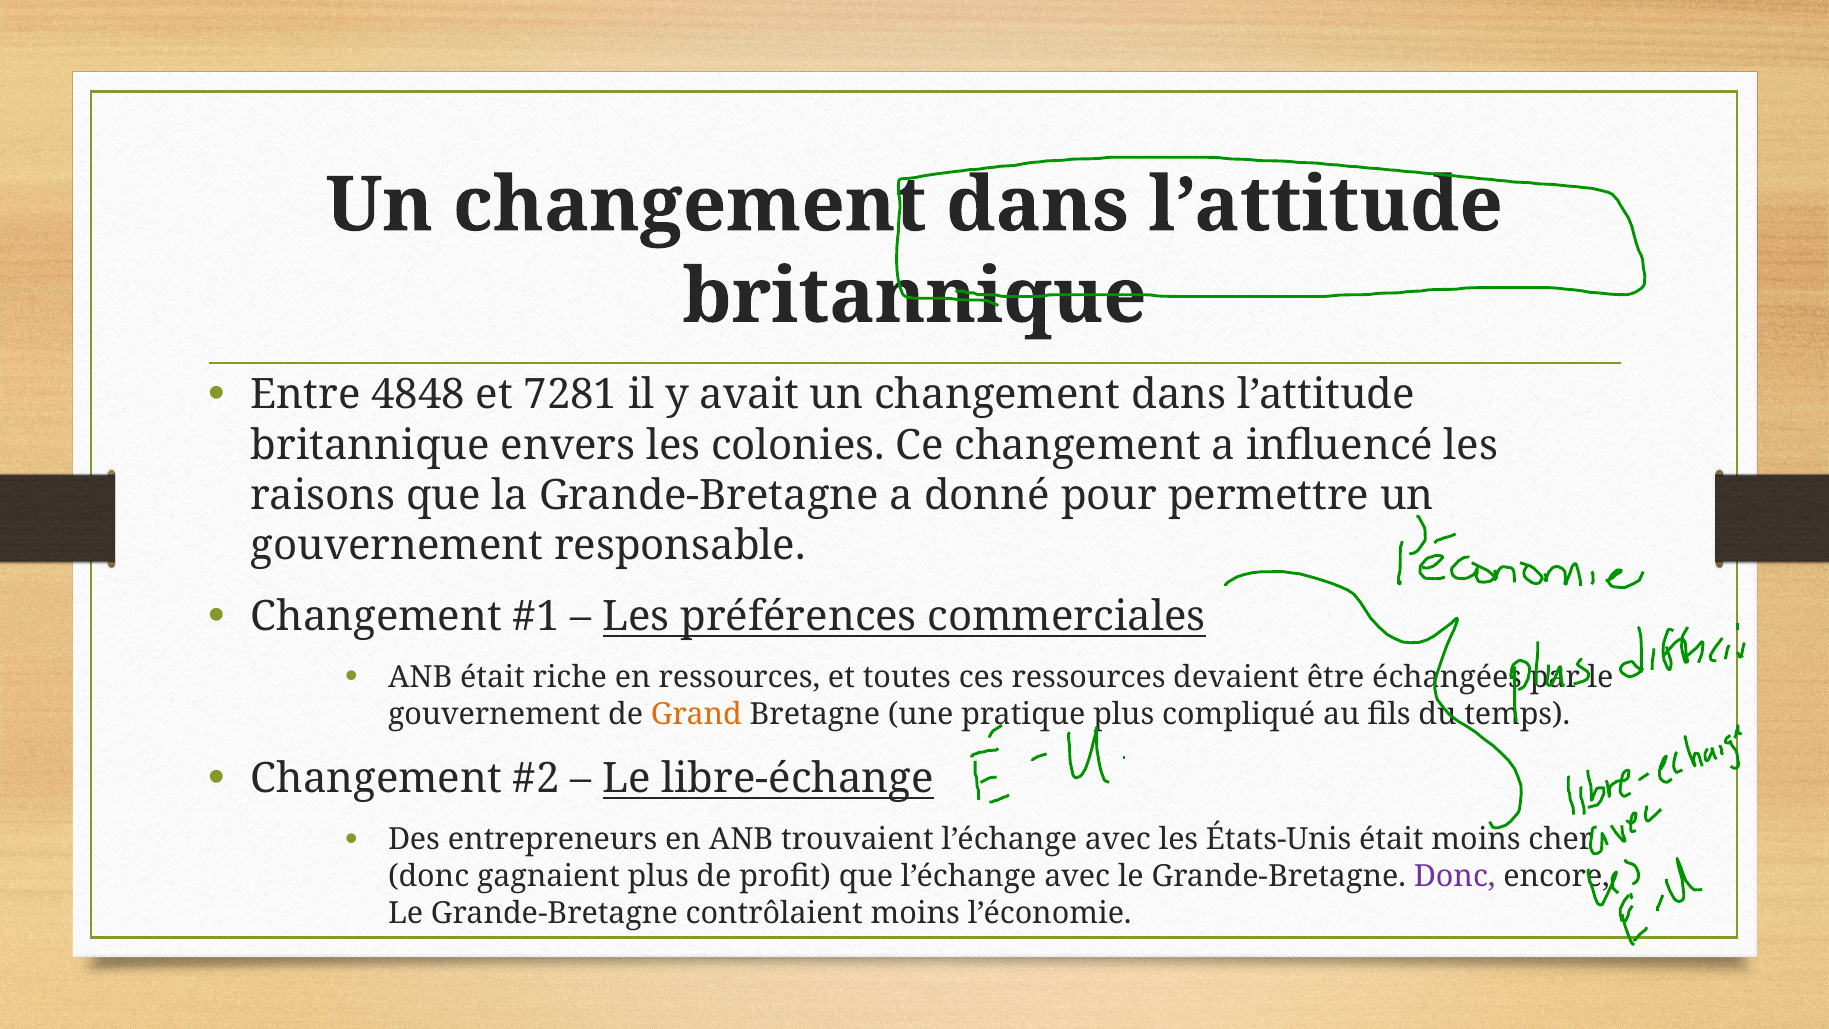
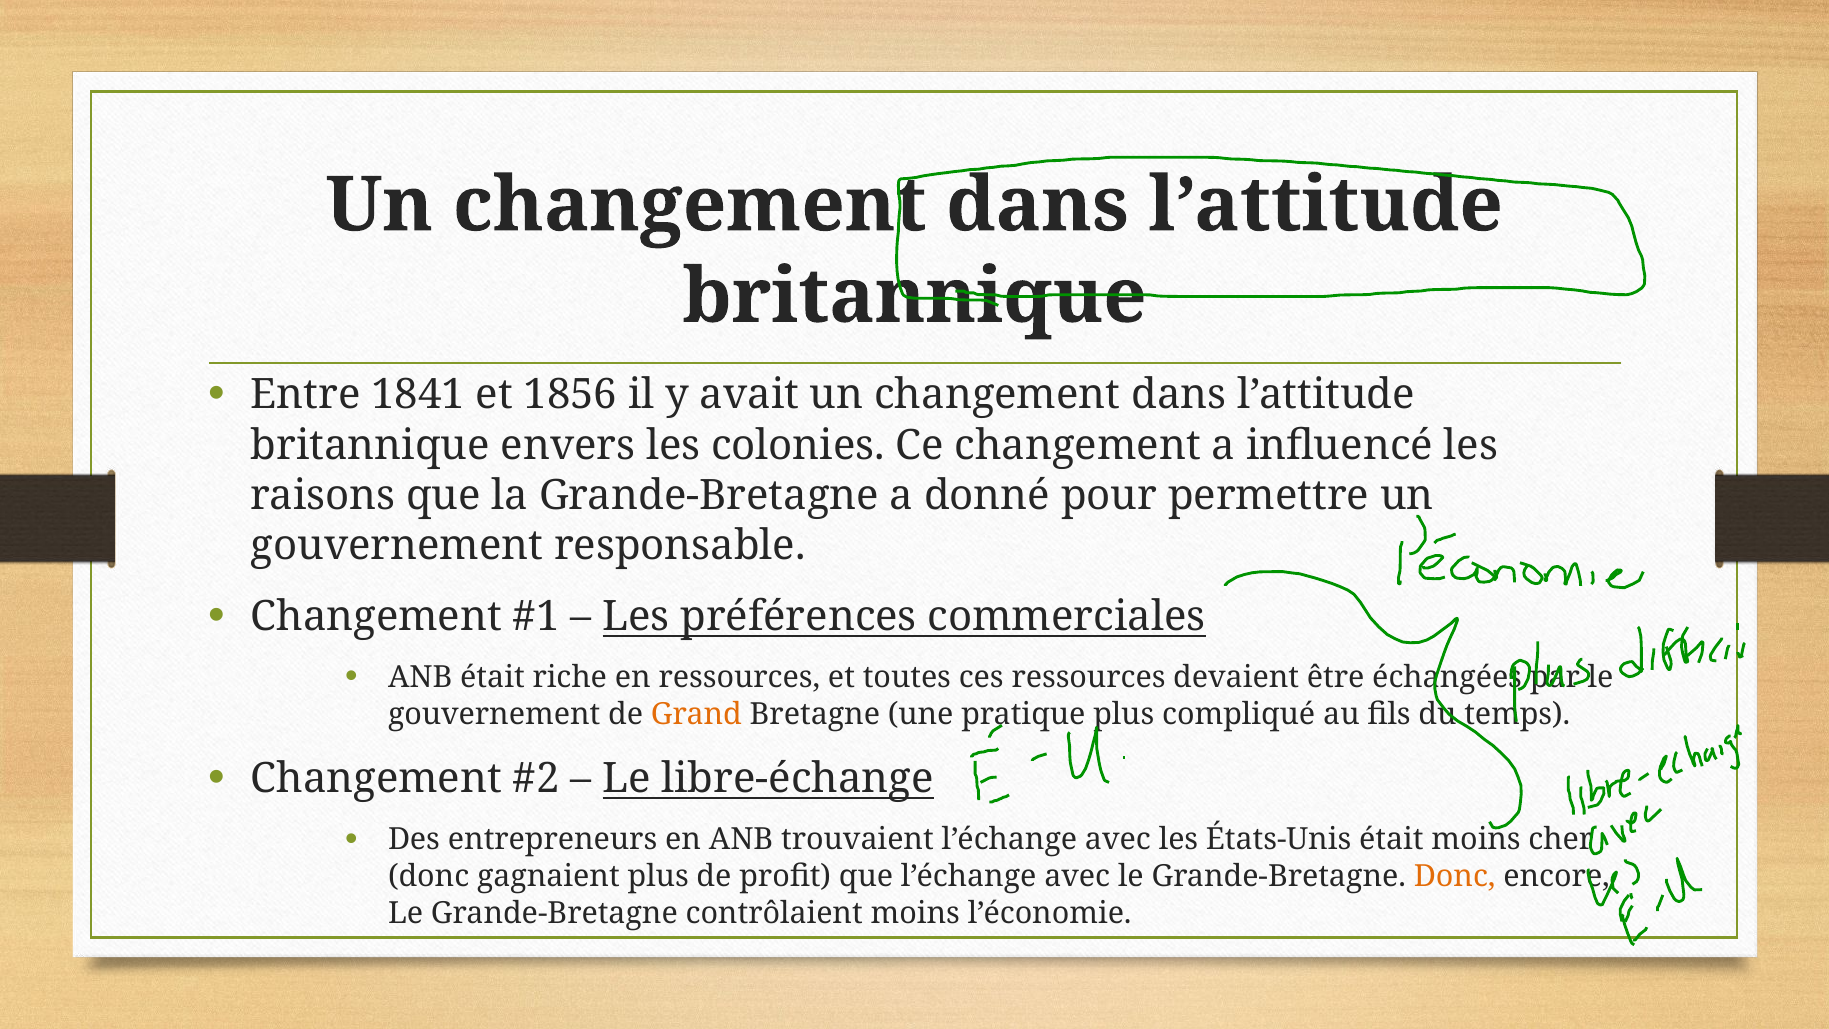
4848: 4848 -> 1841
7281: 7281 -> 1856
Donc at (1455, 876) colour: purple -> orange
